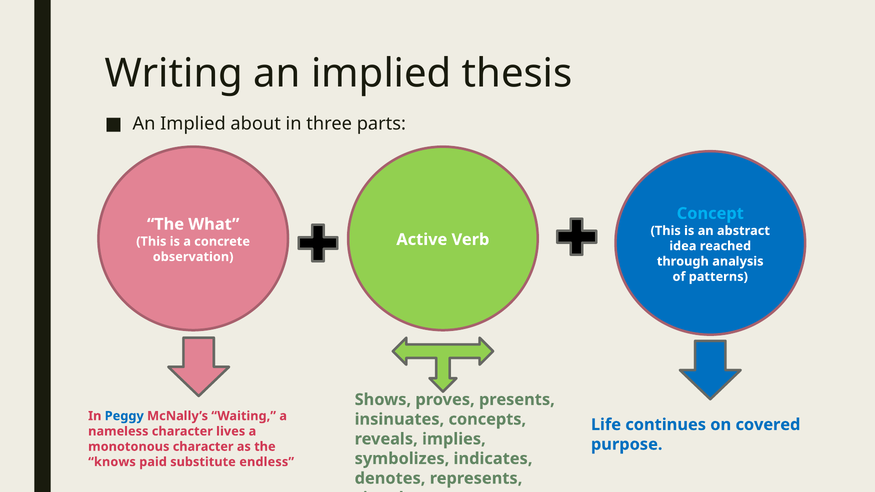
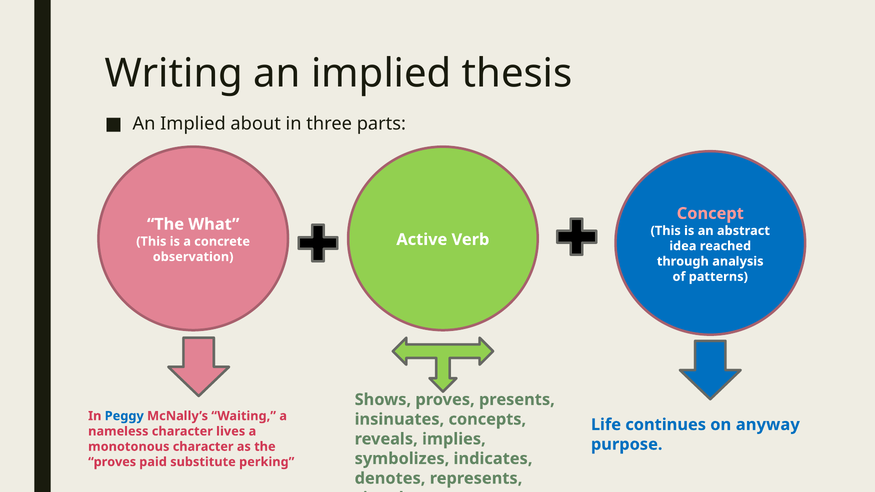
Concept colour: light blue -> pink
covered: covered -> anyway
knows at (112, 462): knows -> proves
endless: endless -> perking
